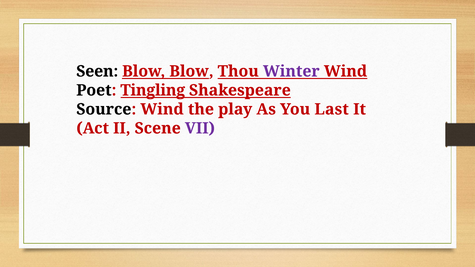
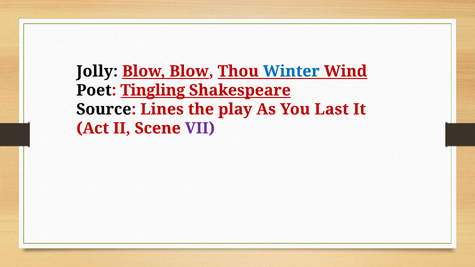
Seen: Seen -> Jolly
Winter colour: purple -> blue
Source Wind: Wind -> Lines
